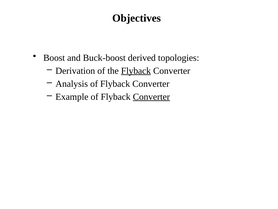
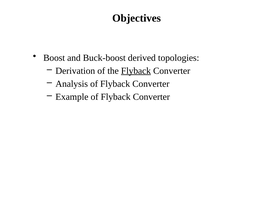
Converter at (151, 97) underline: present -> none
